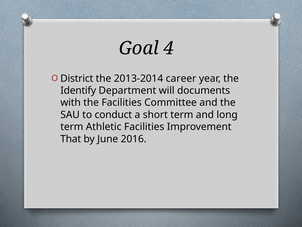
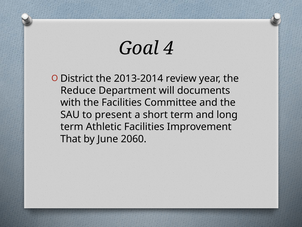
career: career -> review
Identify: Identify -> Reduce
conduct: conduct -> present
2016: 2016 -> 2060
